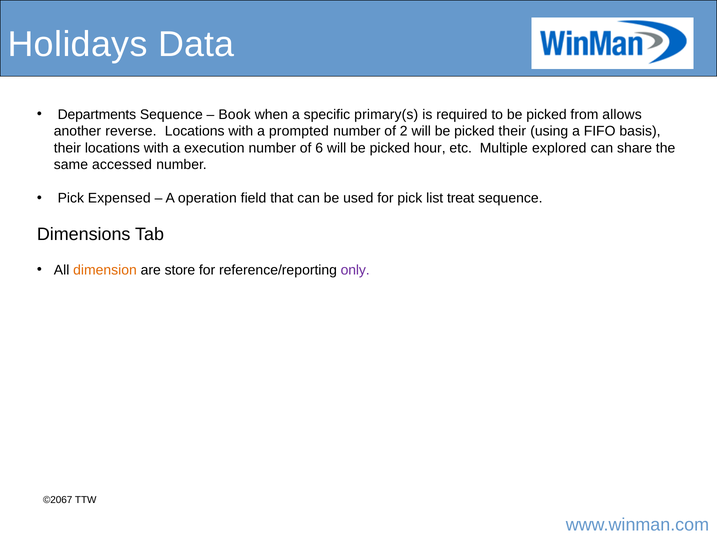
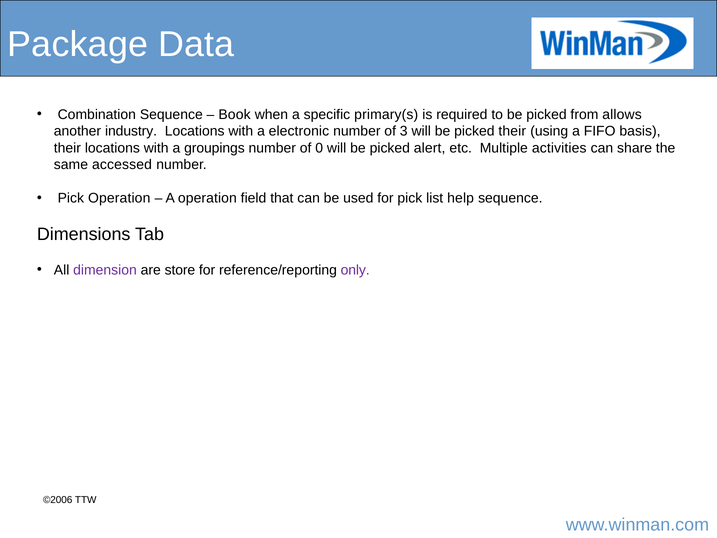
Holidays: Holidays -> Package
Departments: Departments -> Combination
reverse: reverse -> industry
prompted: prompted -> electronic
2: 2 -> 3
execution: execution -> groupings
6: 6 -> 0
hour: hour -> alert
explored: explored -> activities
Pick Expensed: Expensed -> Operation
treat: treat -> help
dimension colour: orange -> purple
©2067: ©2067 -> ©2006
